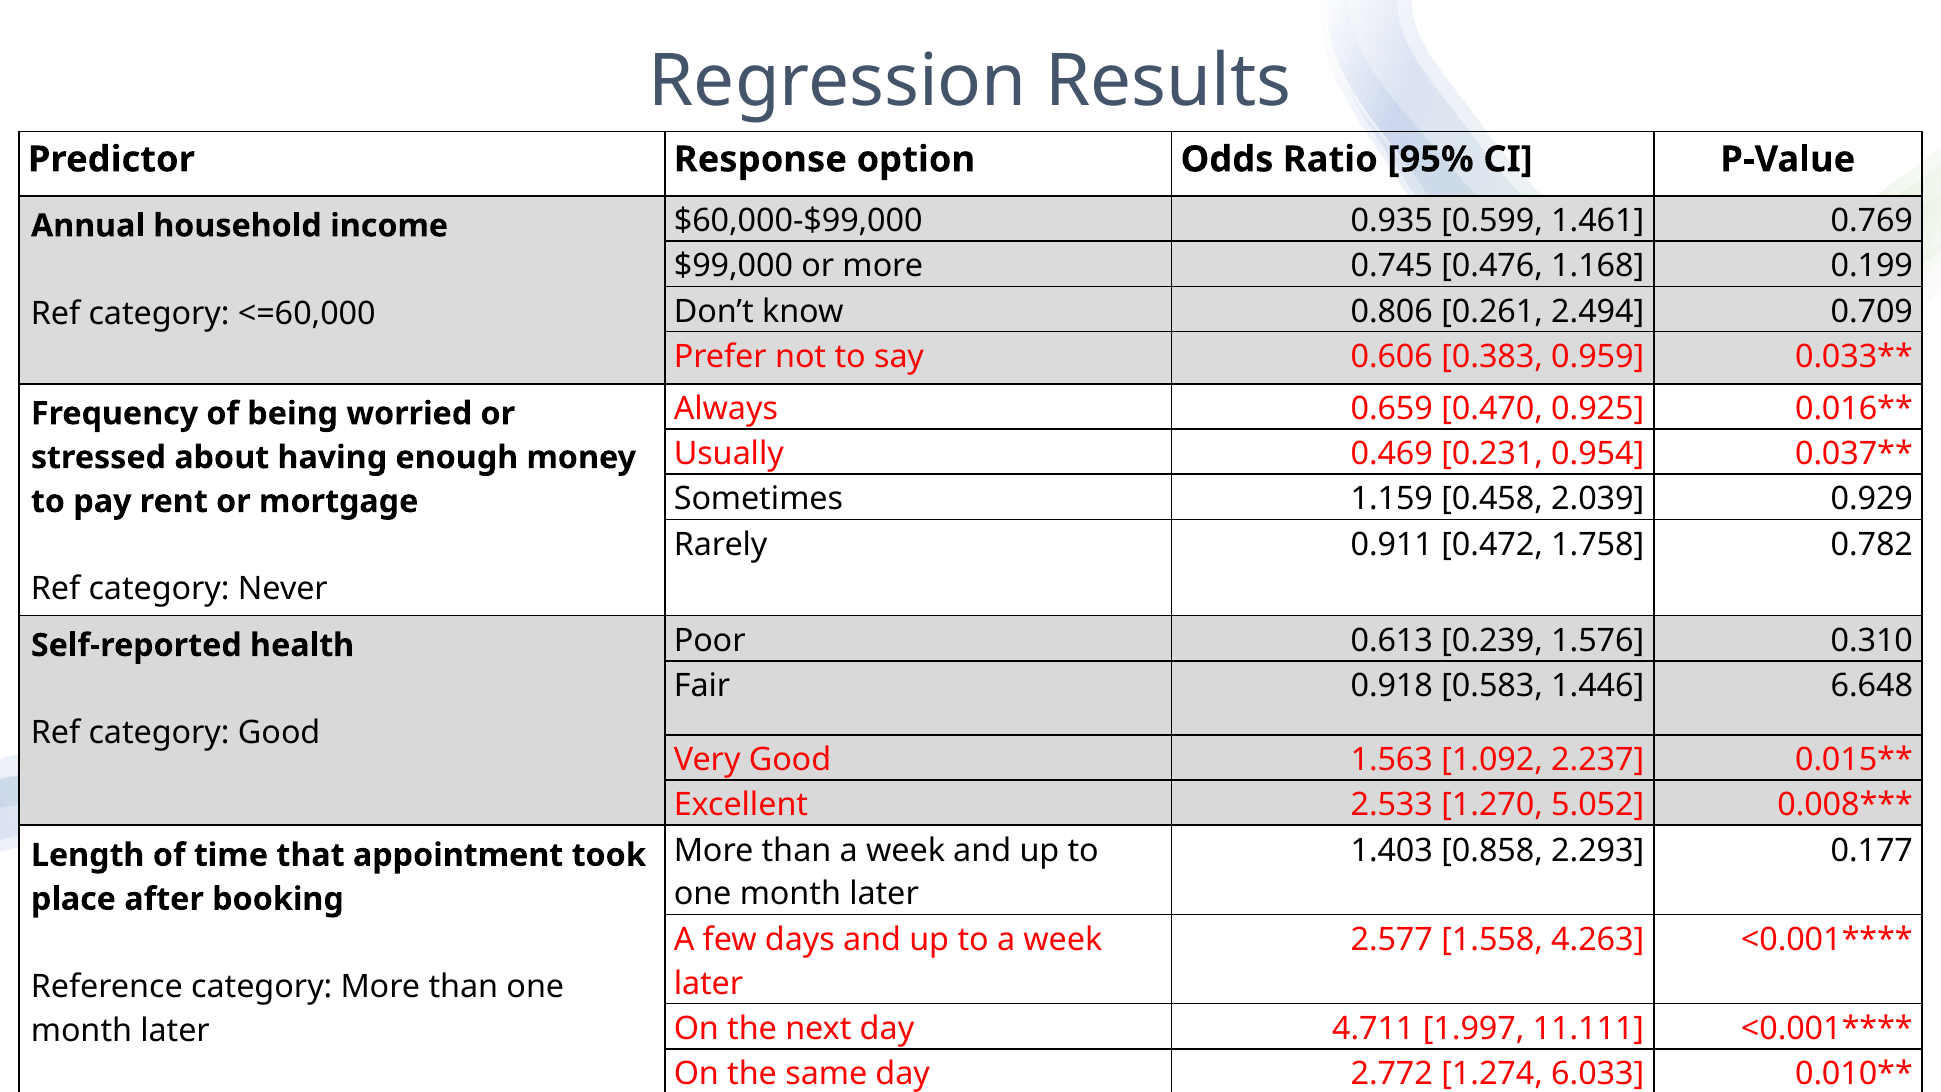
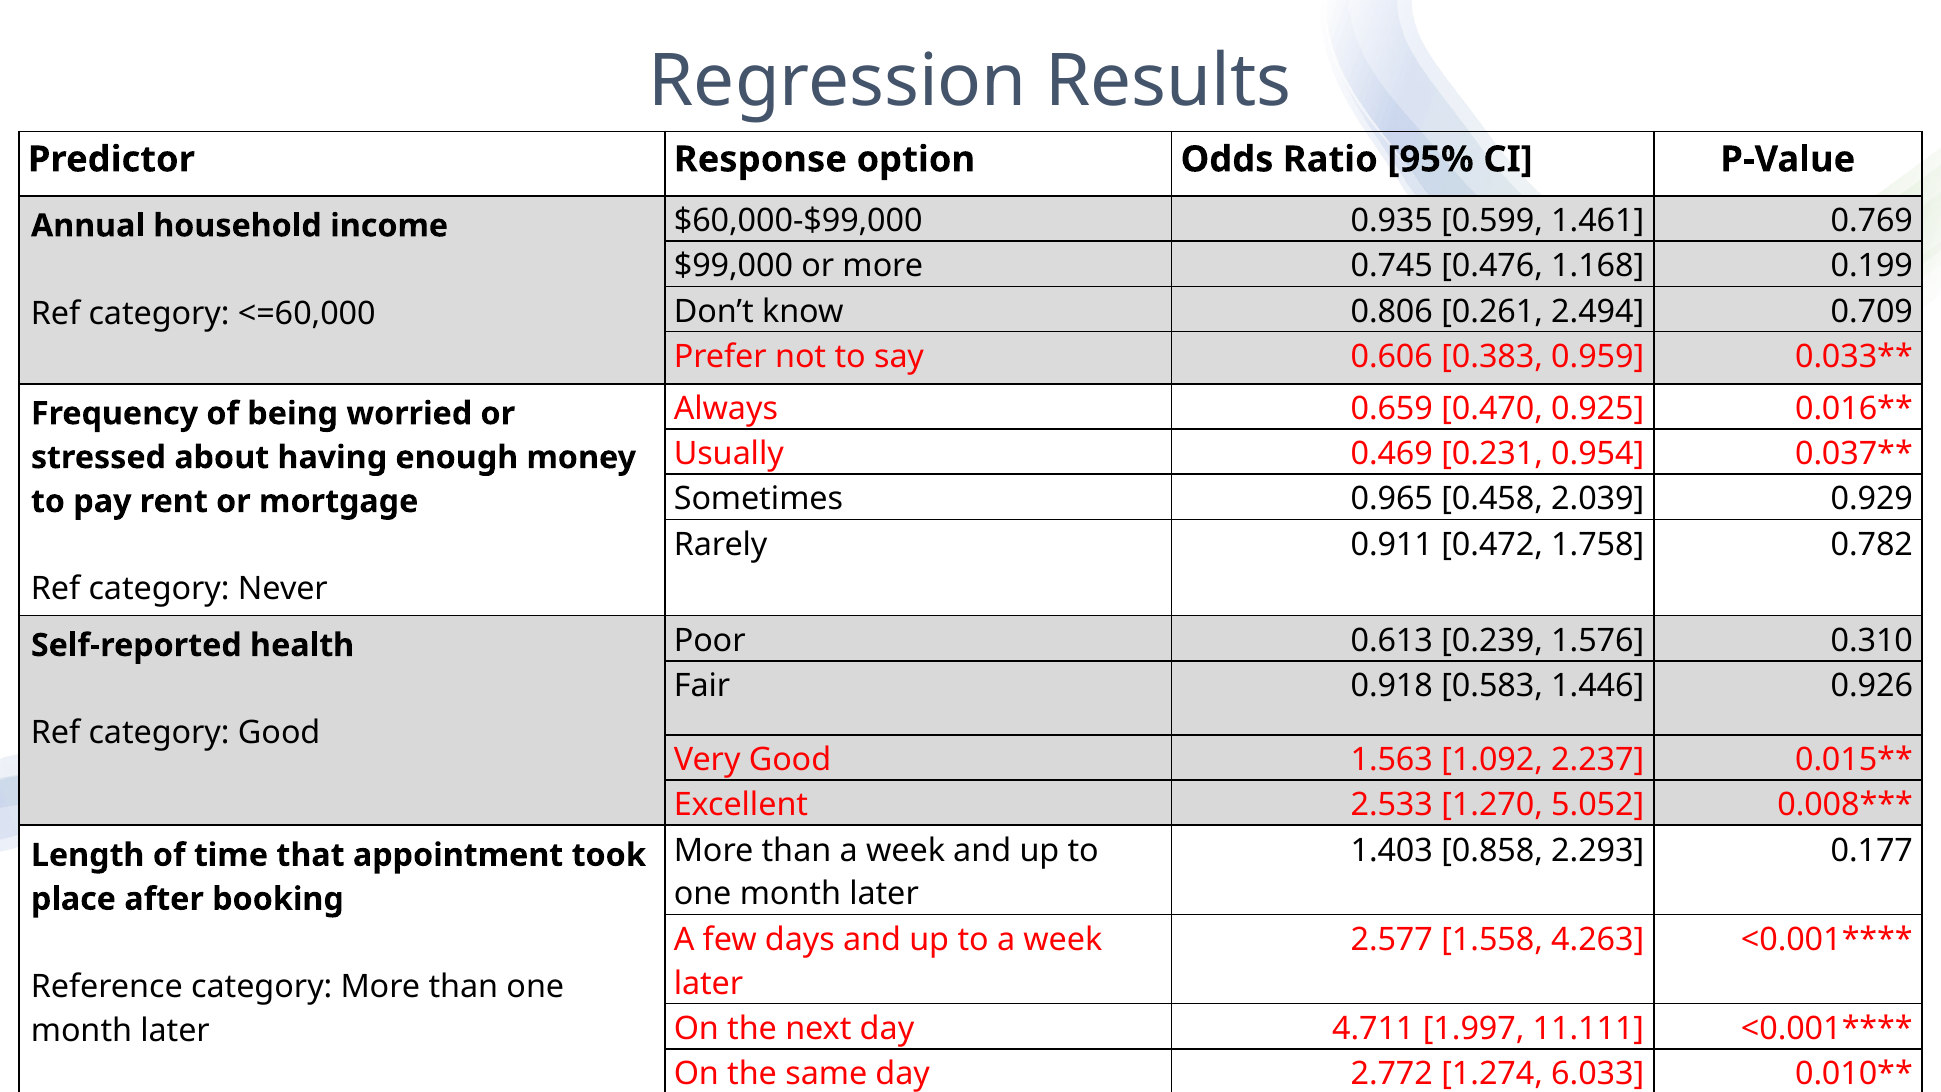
1.159: 1.159 -> 0.965
6.648: 6.648 -> 0.926
